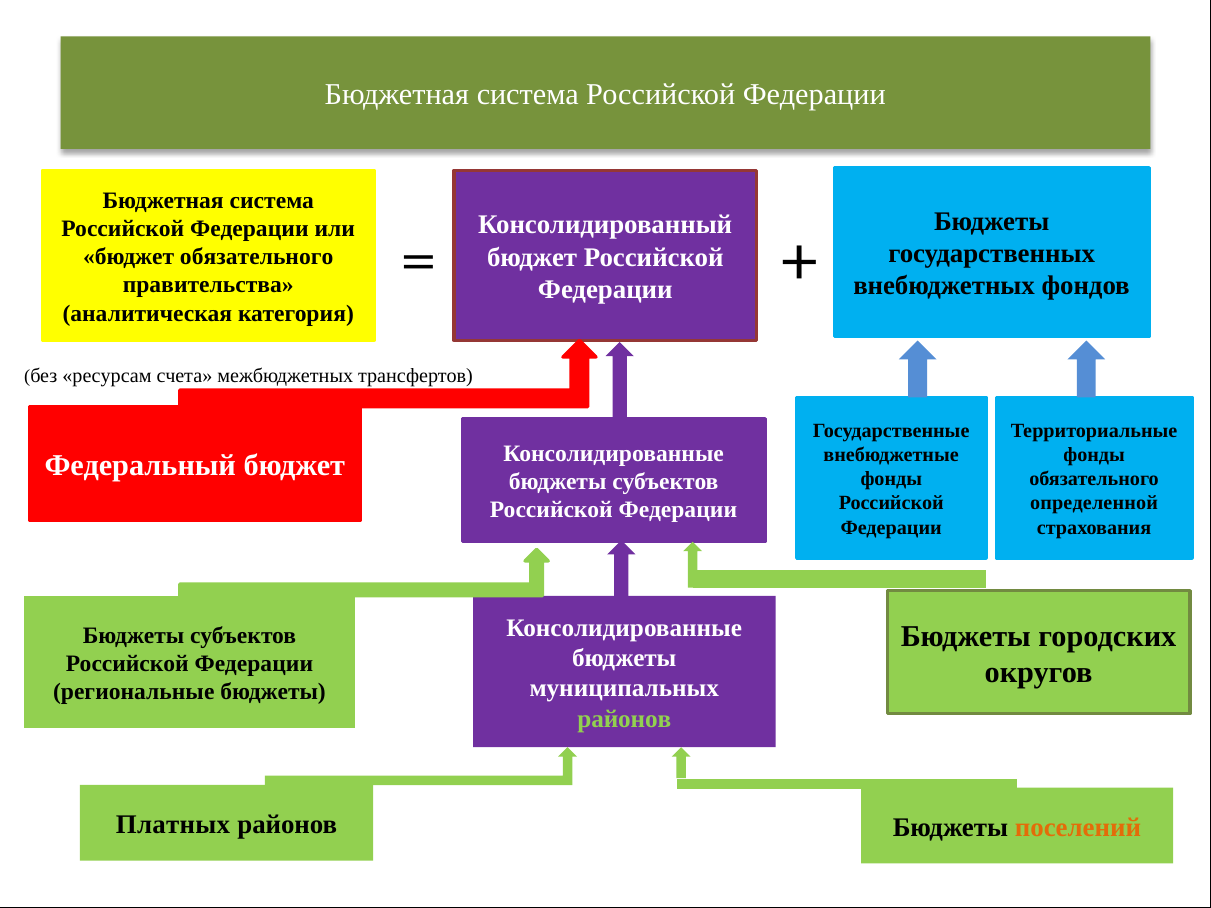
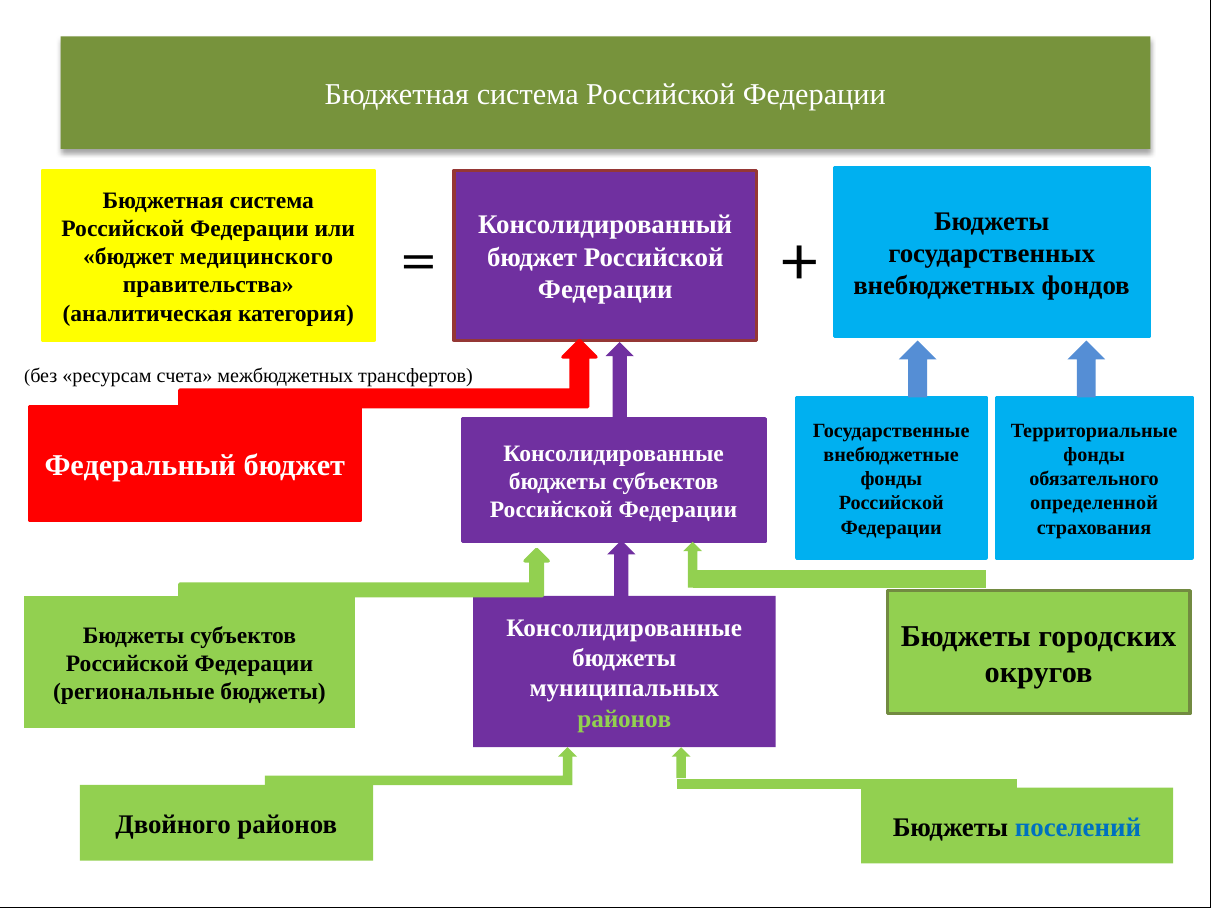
бюджет обязательного: обязательного -> медицинского
Платных: Платных -> Двойного
поселений colour: orange -> blue
